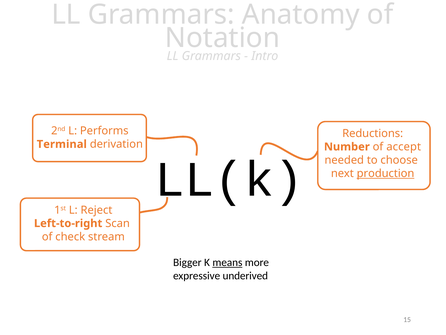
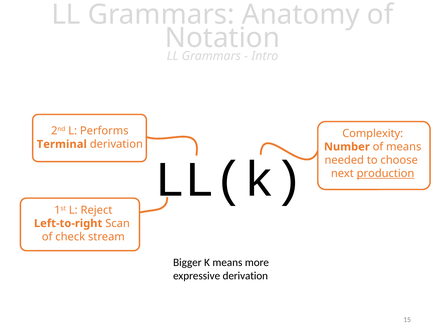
Reductions: Reductions -> Complexity
of accept: accept -> means
means at (227, 262) underline: present -> none
expressive underived: underived -> derivation
